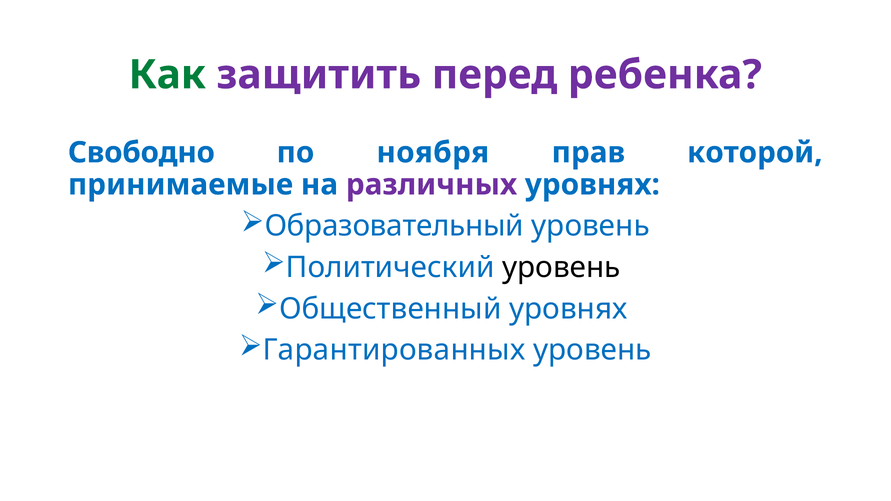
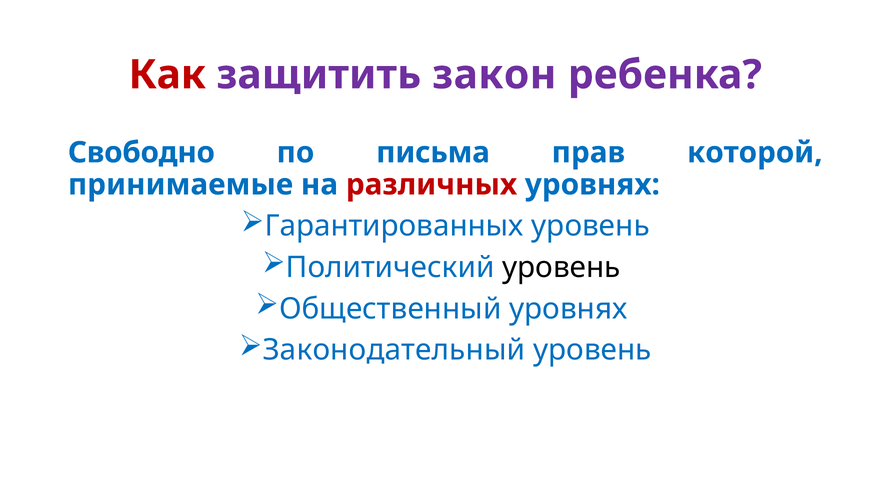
Как colour: green -> red
перед: перед -> закон
ноября: ноября -> письма
различных colour: purple -> red
Образовательный: Образовательный -> Гарантированных
Гарантированных: Гарантированных -> Законодательный
